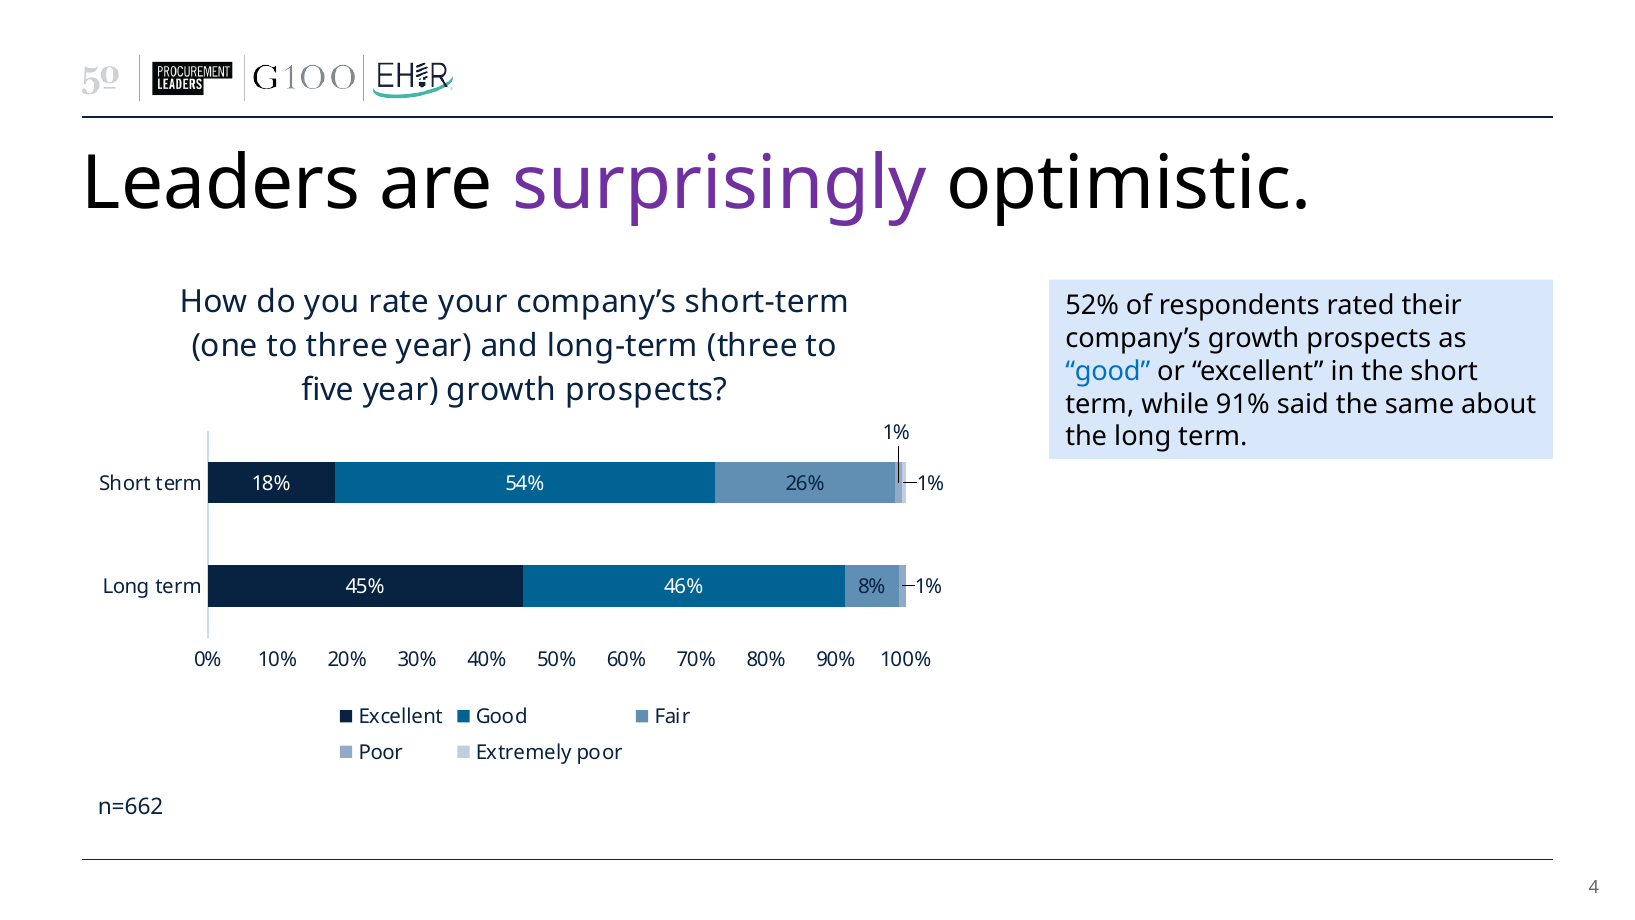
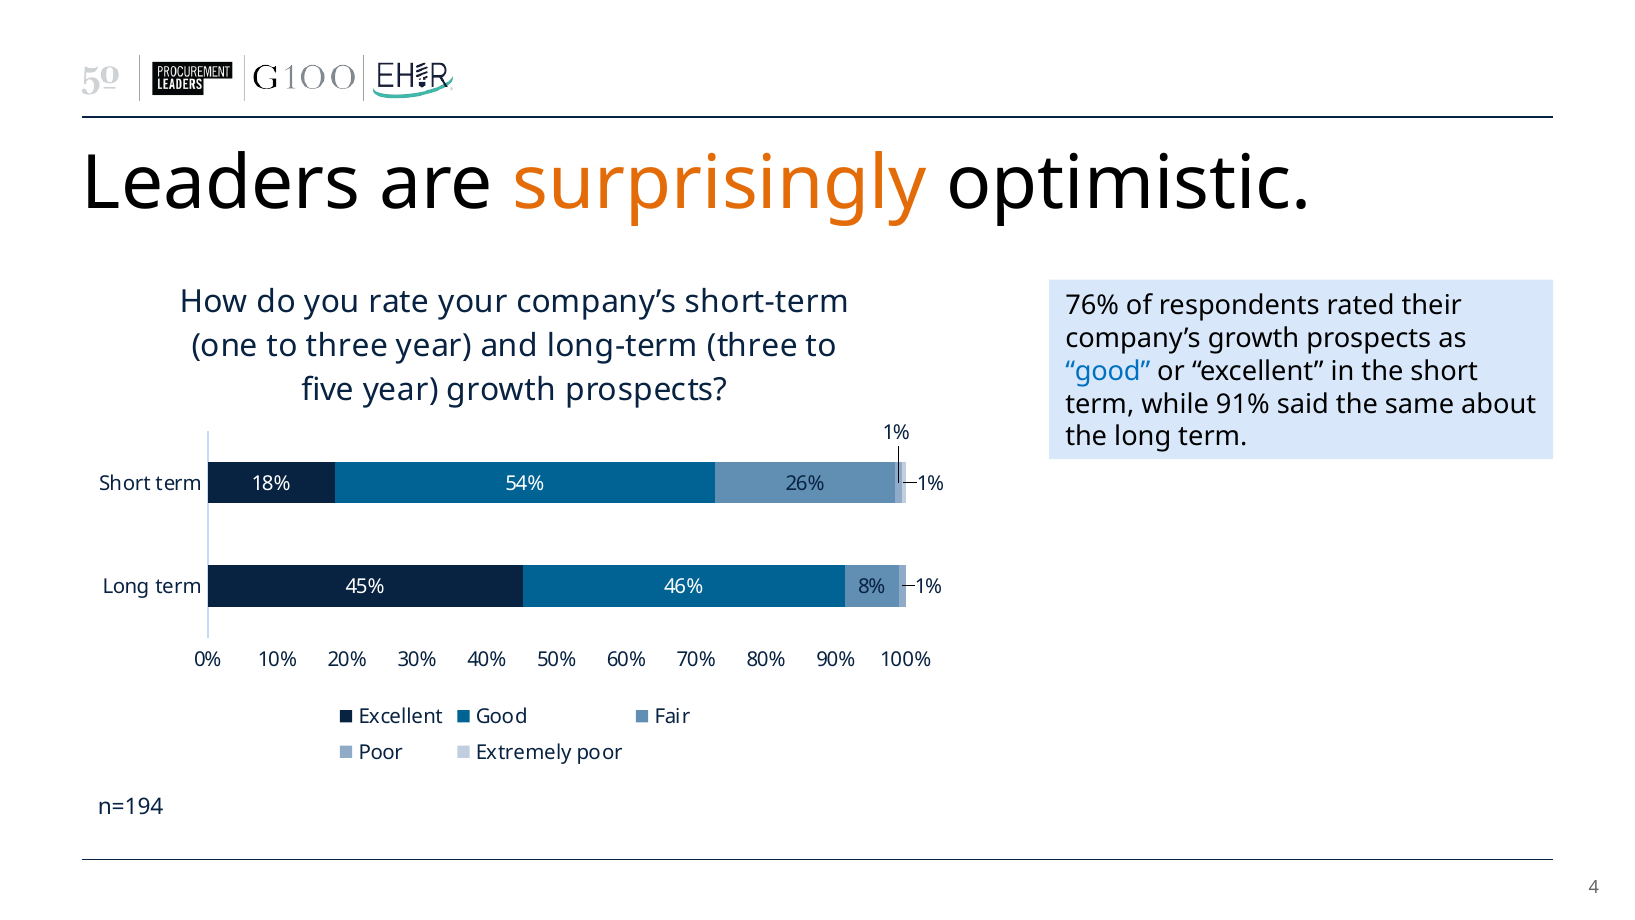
surprisingly colour: purple -> orange
52%: 52% -> 76%
n=662: n=662 -> n=194
